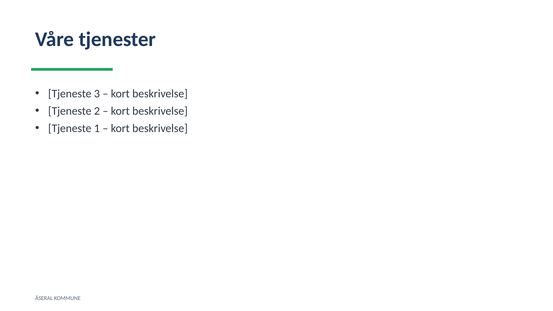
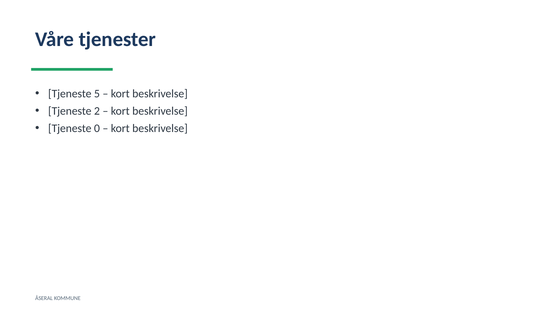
3: 3 -> 5
1: 1 -> 0
